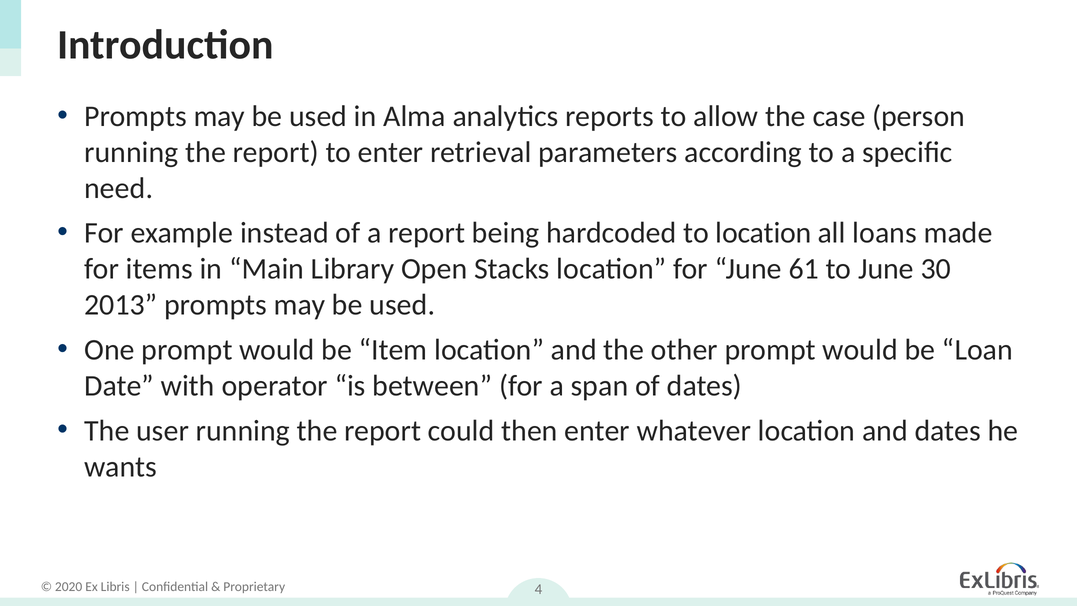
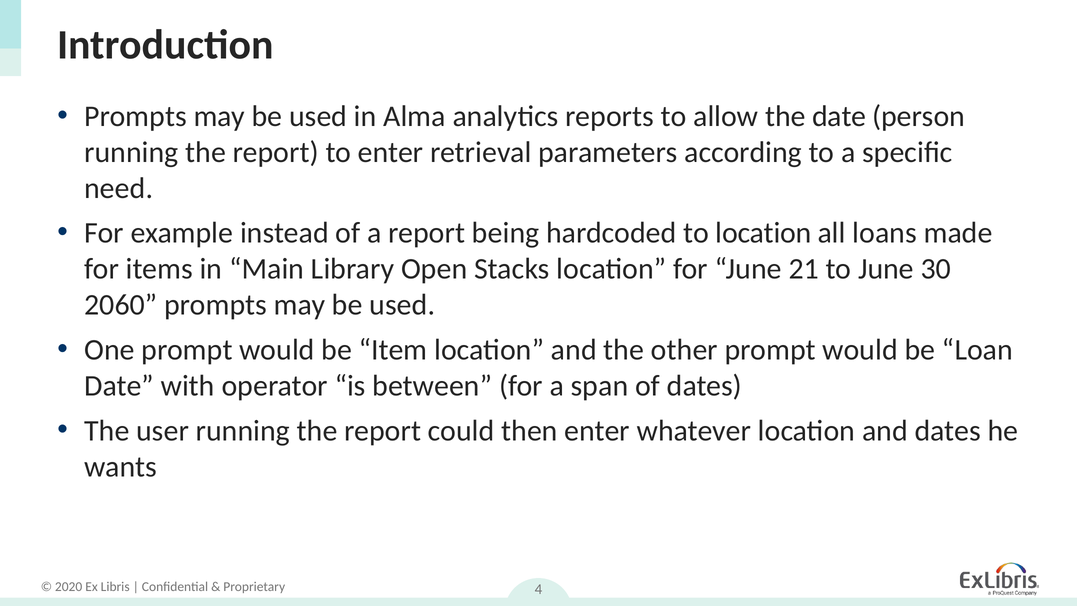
the case: case -> date
61: 61 -> 21
2013: 2013 -> 2060
